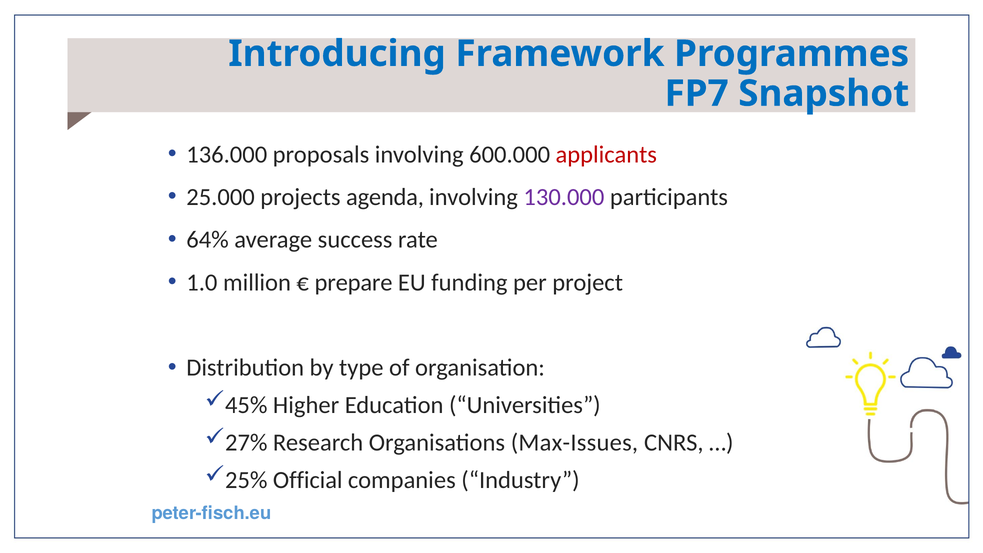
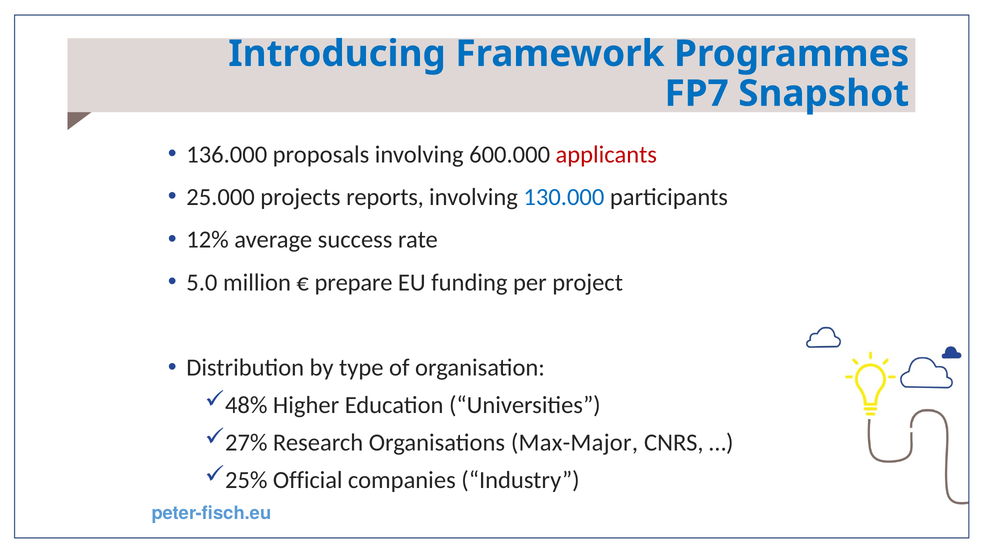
agenda: agenda -> reports
130.000 colour: purple -> blue
64%: 64% -> 12%
1.0: 1.0 -> 5.0
45%: 45% -> 48%
Max-Issues: Max-Issues -> Max-Major
